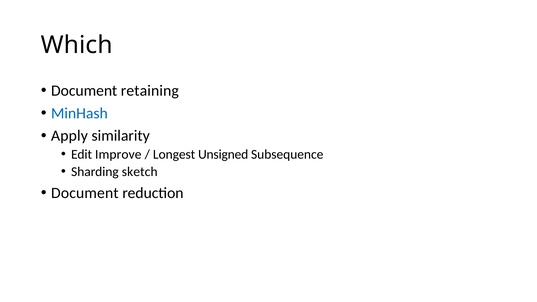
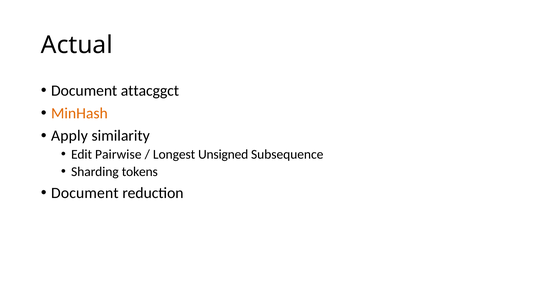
Which: Which -> Actual
retaining: retaining -> attacggct
MinHash colour: blue -> orange
Improve: Improve -> Pairwise
sketch: sketch -> tokens
